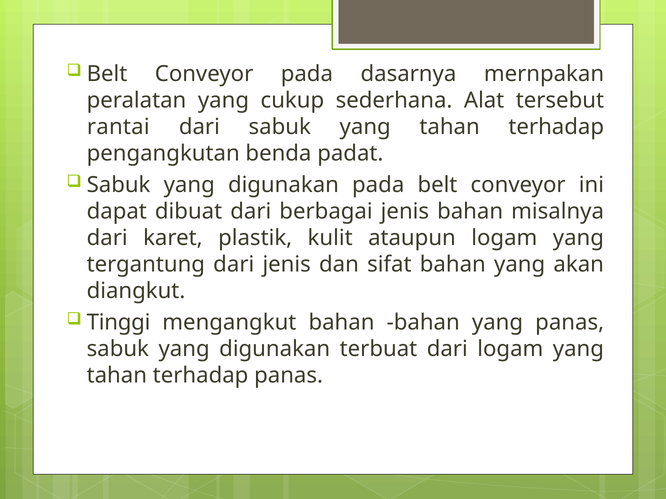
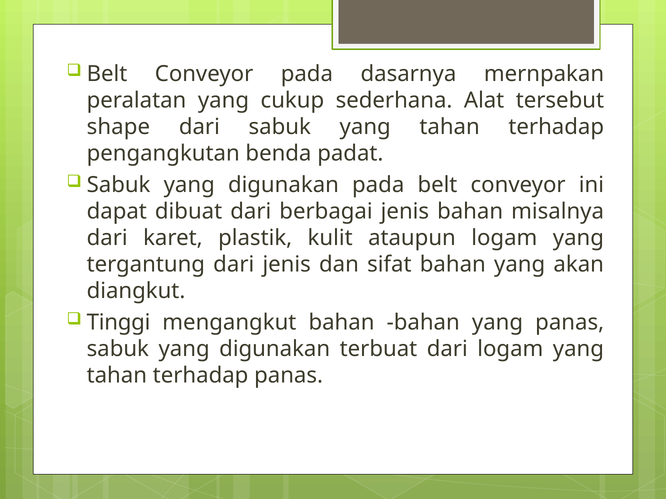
rantai: rantai -> shape
